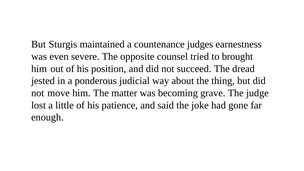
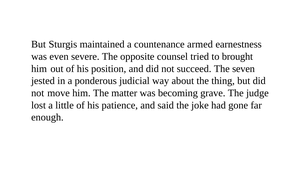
judges: judges -> armed
dread: dread -> seven
